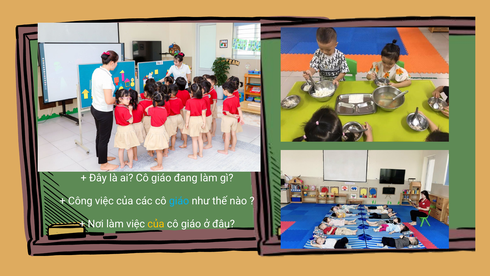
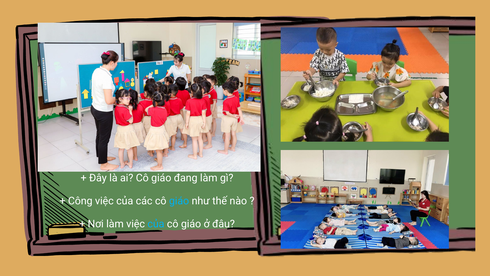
của at (156, 224) colour: yellow -> light blue
